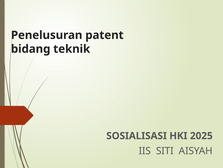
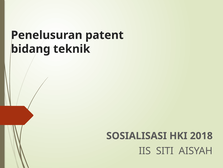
2025: 2025 -> 2018
